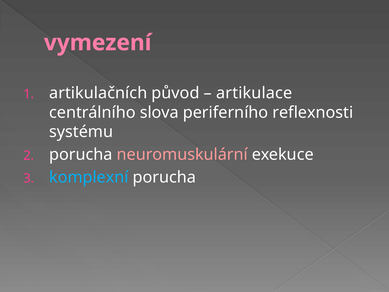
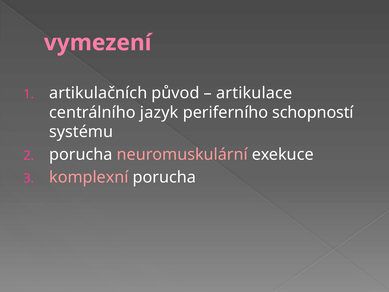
slova: slova -> jazyk
reflexnosti: reflexnosti -> schopností
komplexní colour: light blue -> pink
